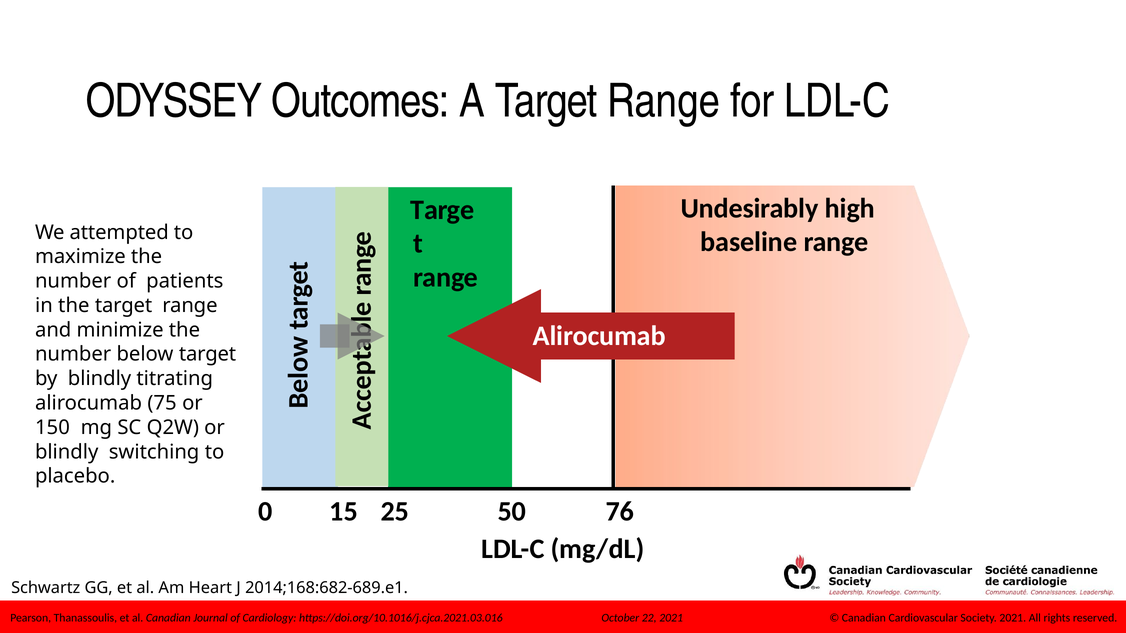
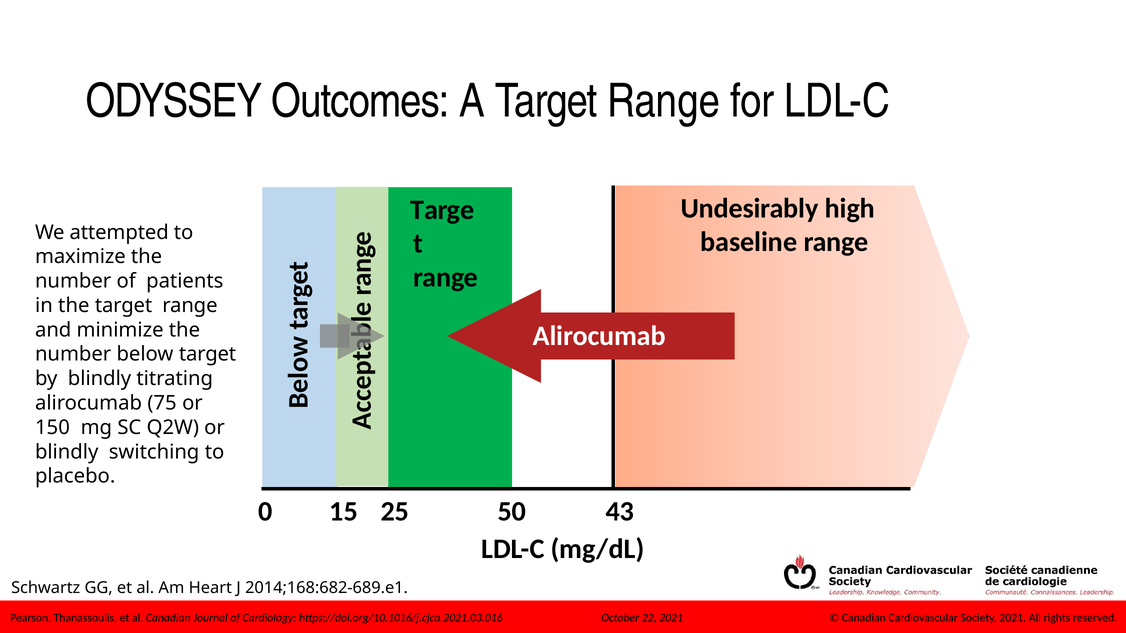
76: 76 -> 43
